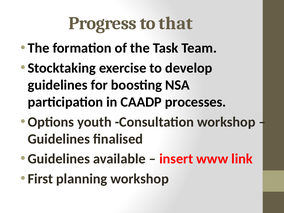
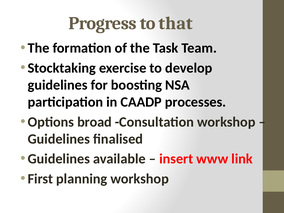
youth: youth -> broad
